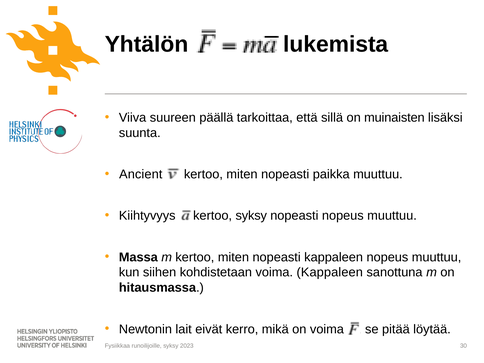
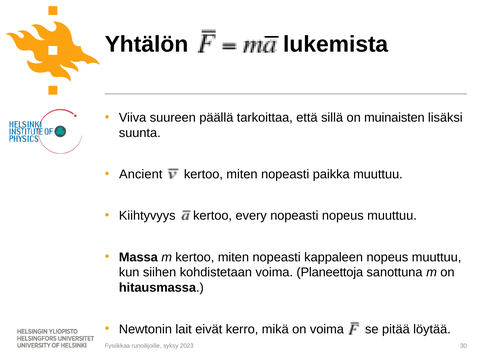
kertoo syksy: syksy -> every
voima Kappaleen: Kappaleen -> Planeettoja
